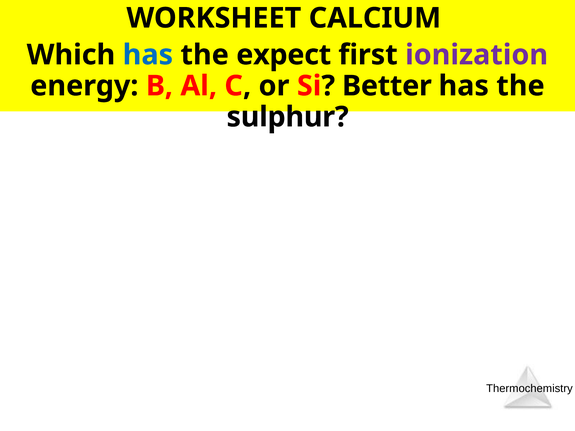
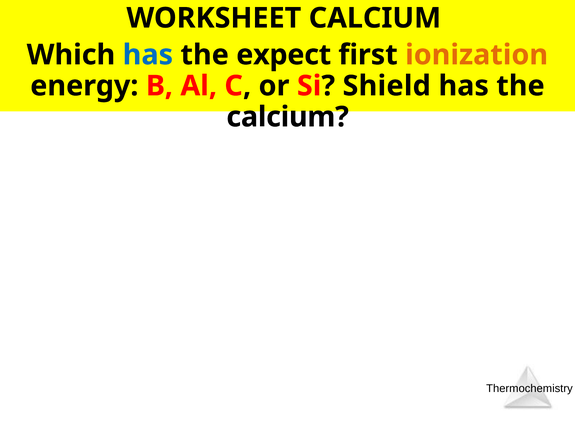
ionization colour: purple -> orange
Better: Better -> Shield
sulphur at (288, 117): sulphur -> calcium
